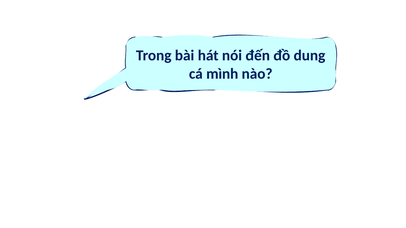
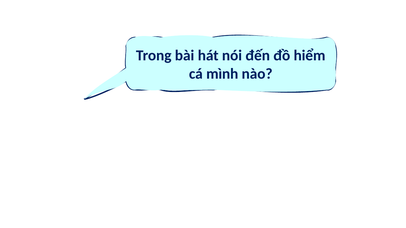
dung: dung -> hiểm
